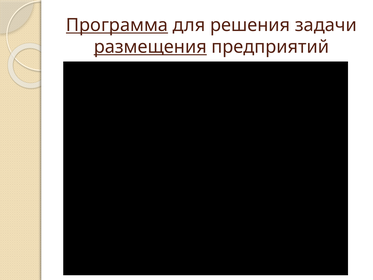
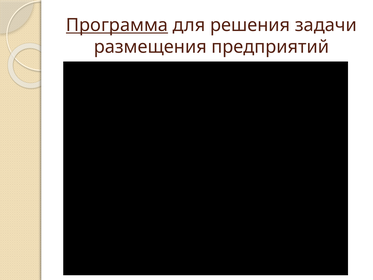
размещения underline: present -> none
